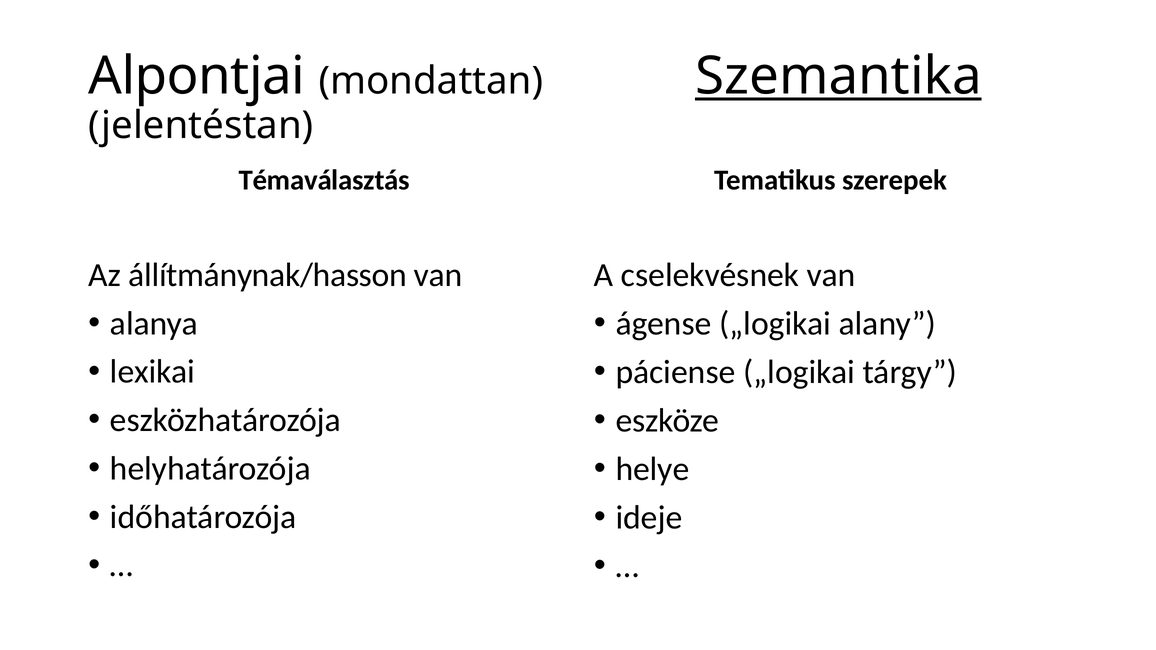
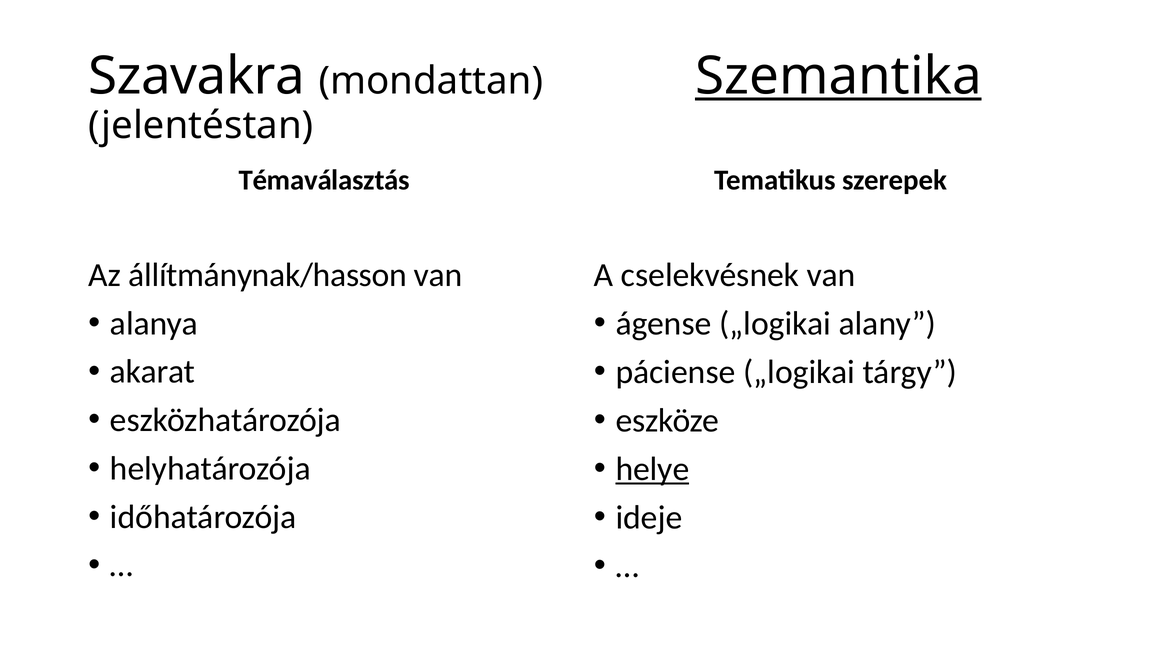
Alpontjai: Alpontjai -> Szavakra
lexikai: lexikai -> akarat
helye underline: none -> present
